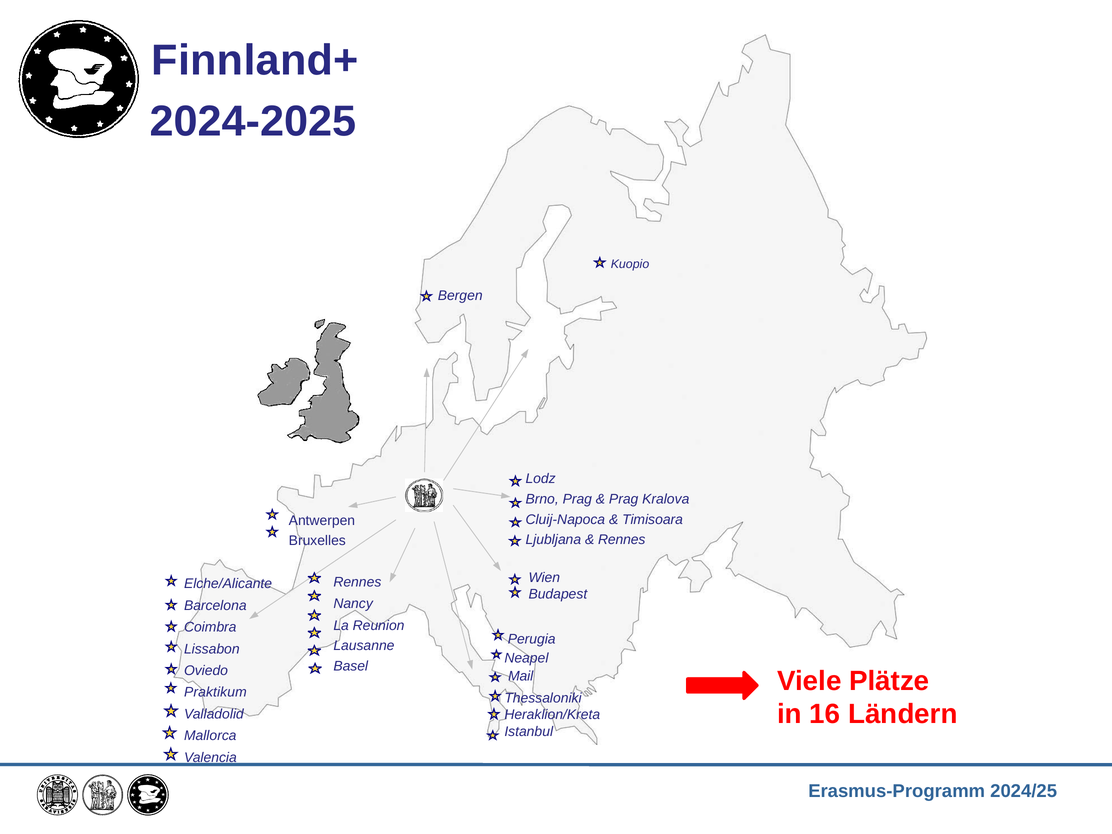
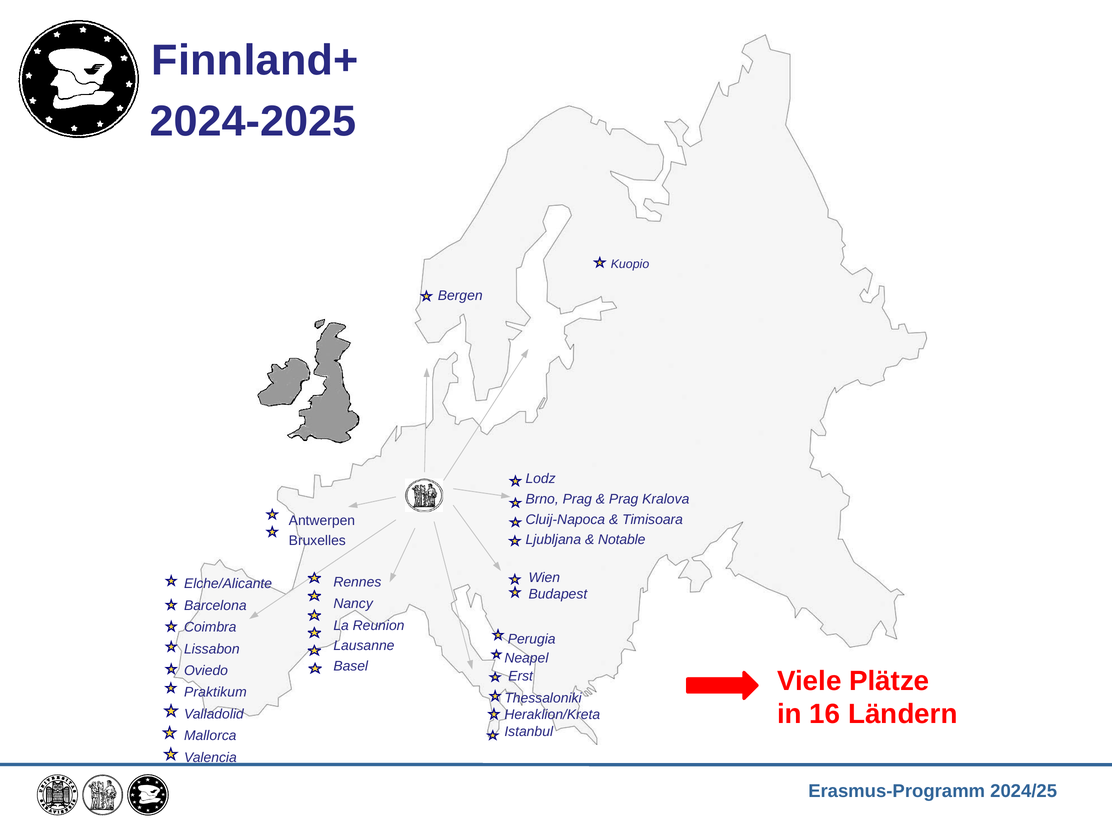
Rennes at (622, 540): Rennes -> Notable
Mail: Mail -> Erst
